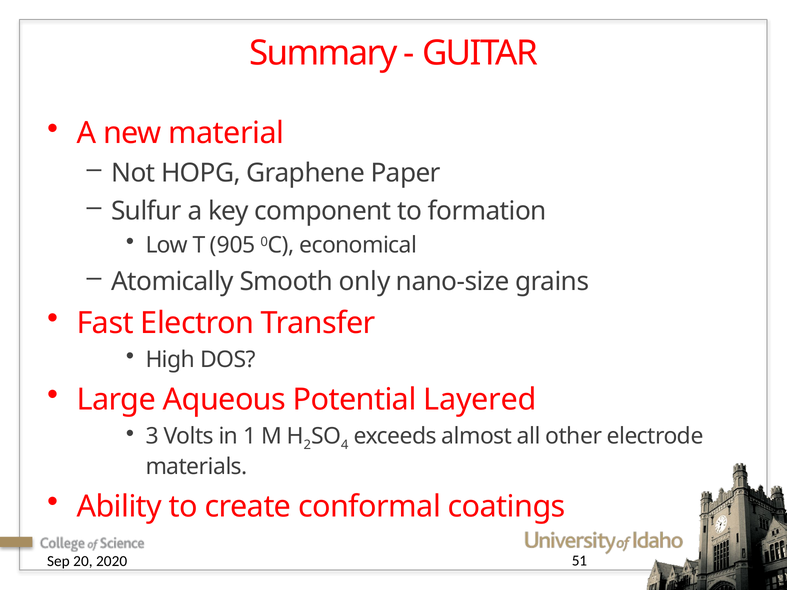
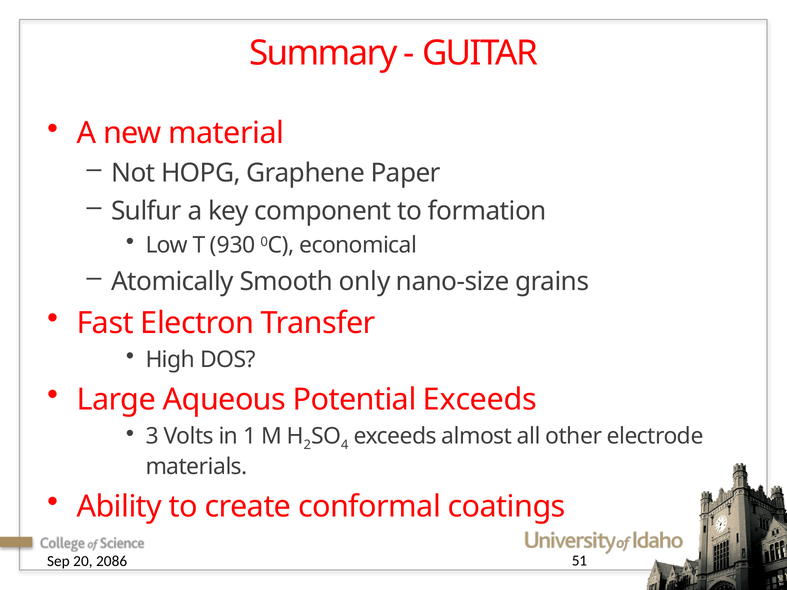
905: 905 -> 930
Potential Layered: Layered -> Exceeds
2020: 2020 -> 2086
